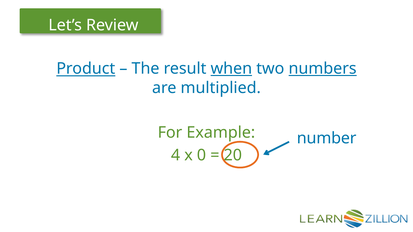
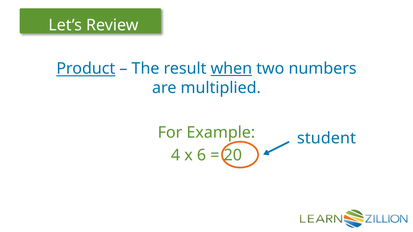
numbers underline: present -> none
number: number -> student
0: 0 -> 6
